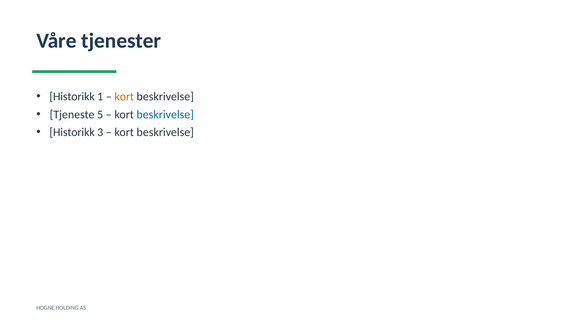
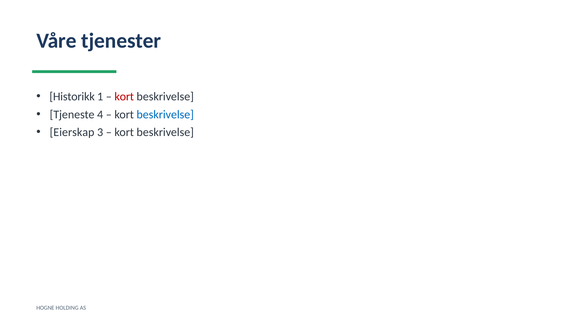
kort at (124, 97) colour: orange -> red
5: 5 -> 4
Historikk at (72, 132): Historikk -> Eierskap
